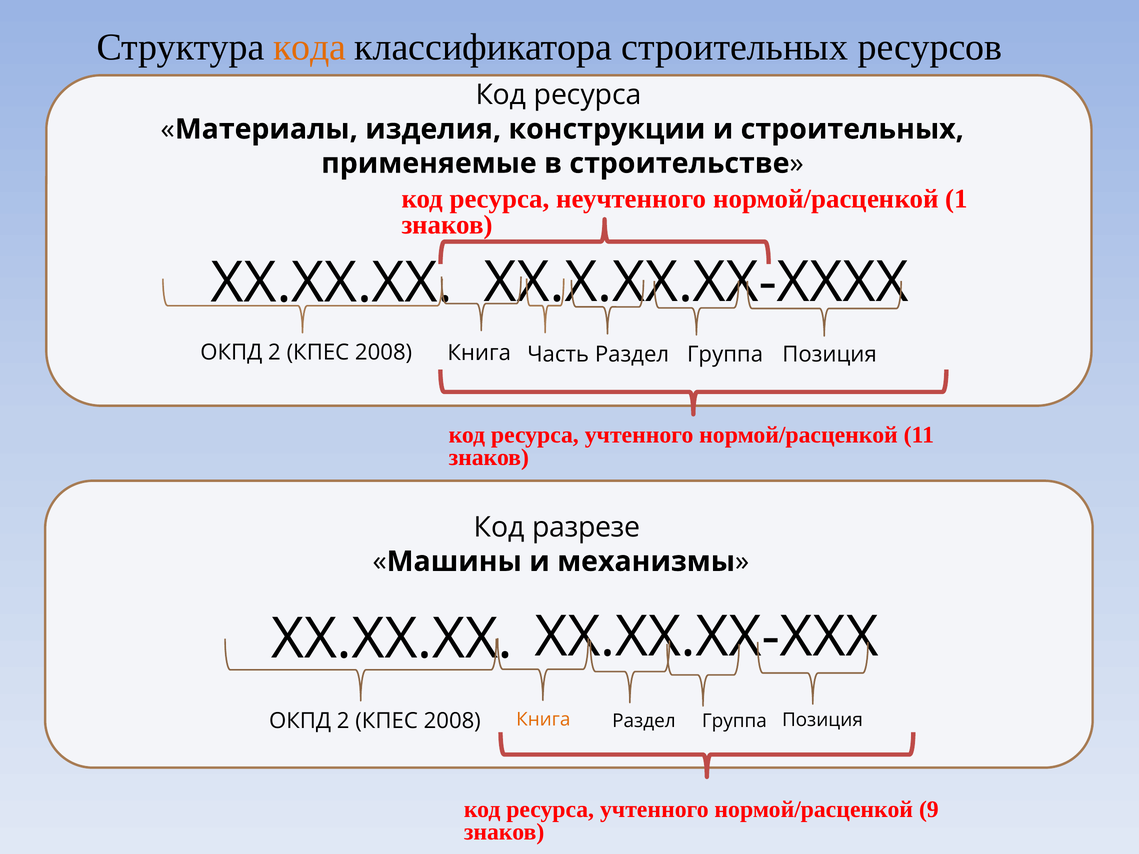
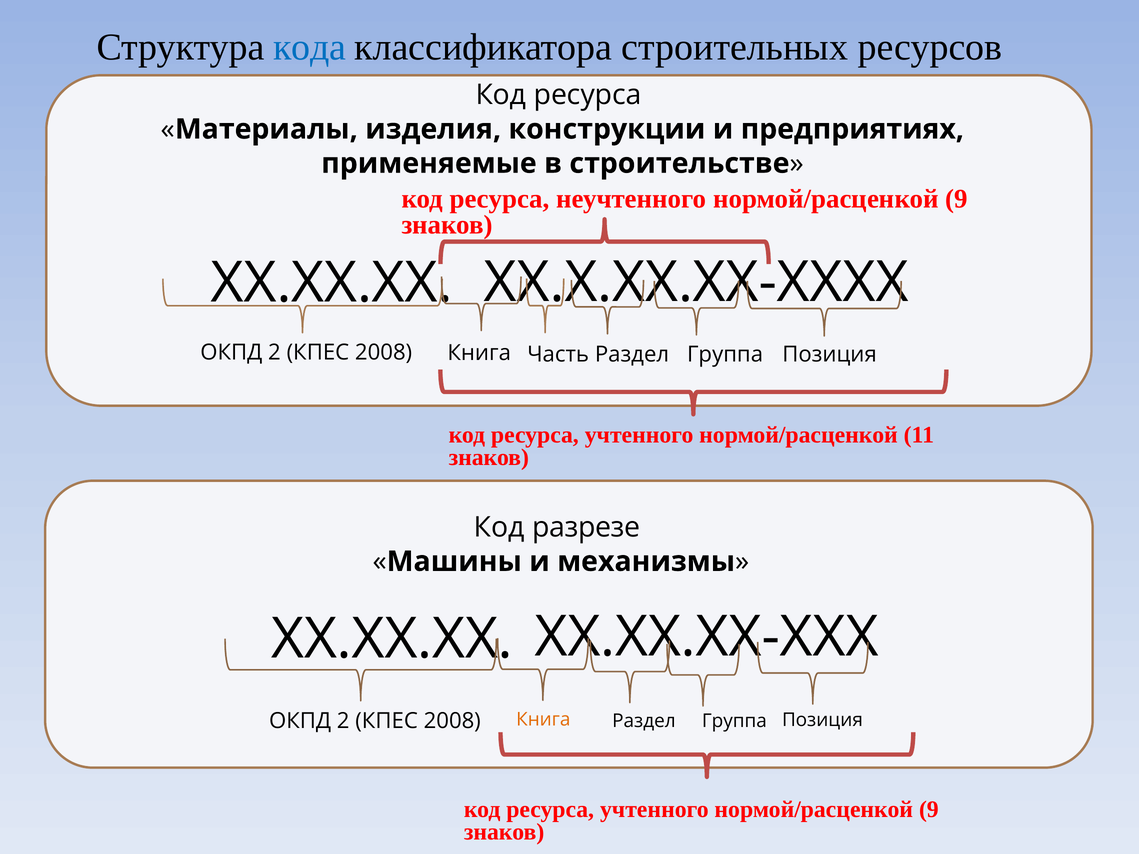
кода colour: orange -> blue
и строительных: строительных -> предприятиях
неучтенного нормой/расценкой 1: 1 -> 9
